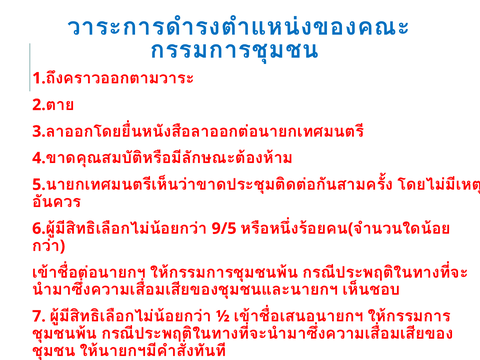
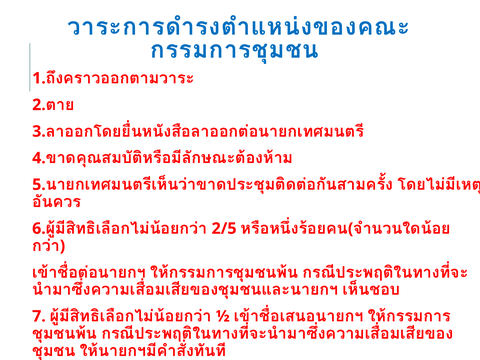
9/5: 9/5 -> 2/5
